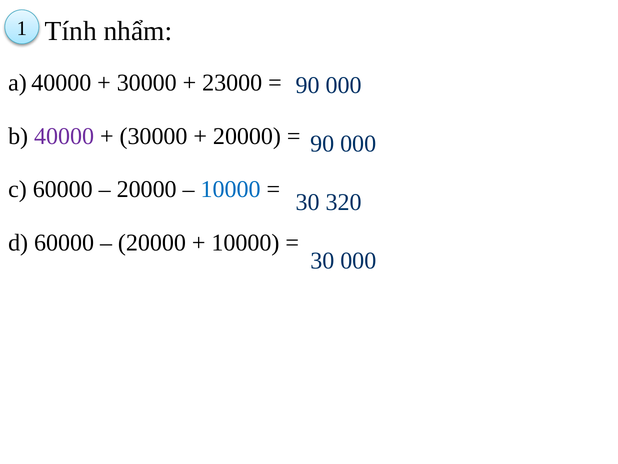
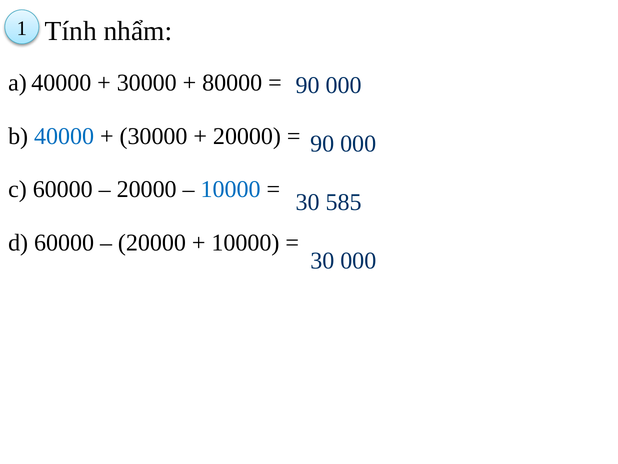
23000: 23000 -> 80000
40000 colour: purple -> blue
320: 320 -> 585
